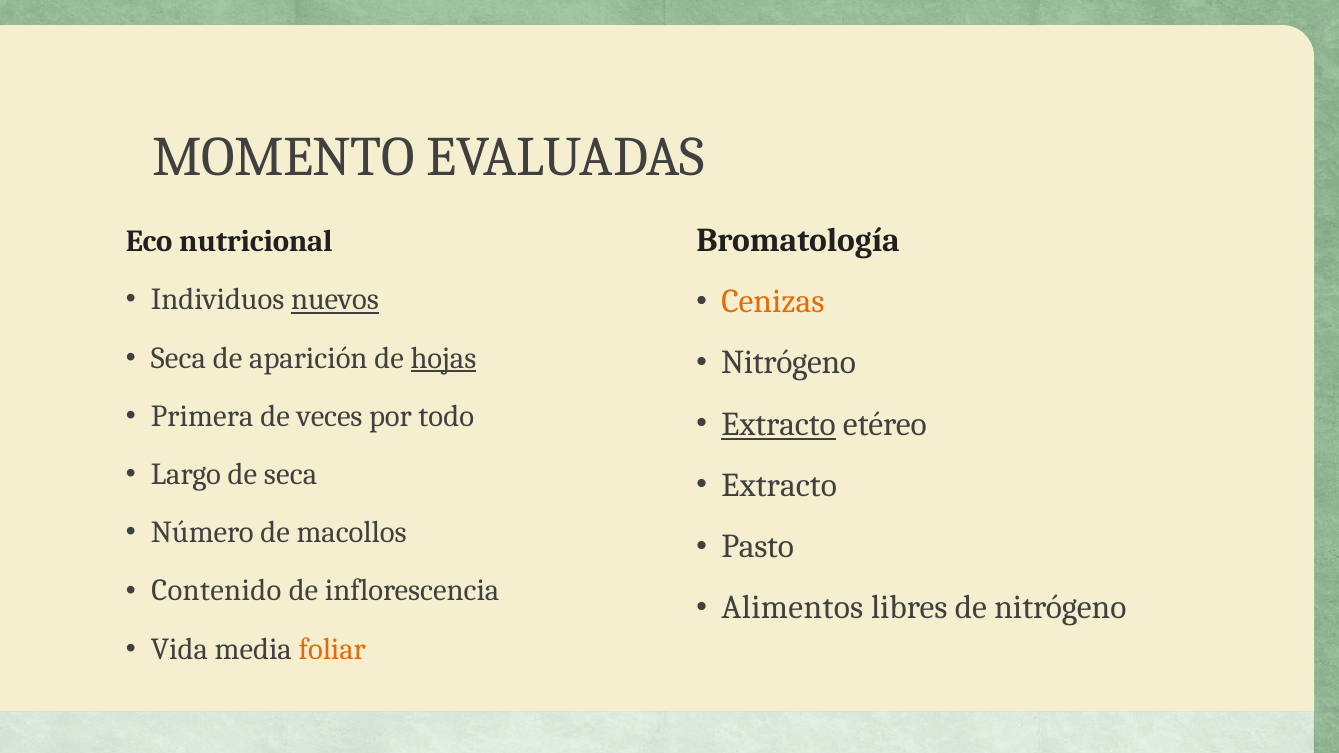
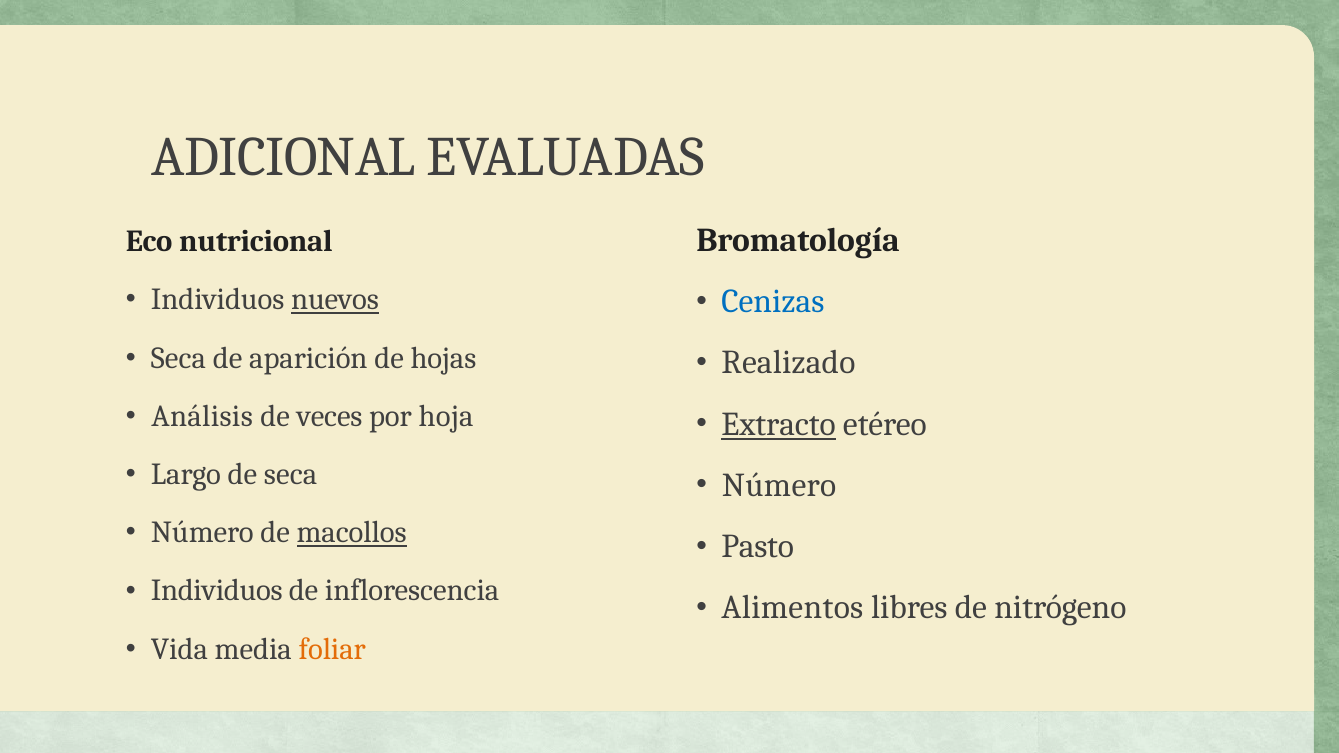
MOMENTO: MOMENTO -> ADICIONAL
Cenizas colour: orange -> blue
hojas underline: present -> none
Nitrógeno at (789, 363): Nitrógeno -> Realizado
Primera: Primera -> Análisis
todo: todo -> hoja
Extracto at (779, 486): Extracto -> Número
macollos underline: none -> present
Contenido at (216, 591): Contenido -> Individuos
